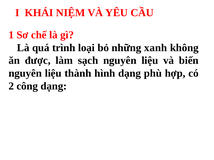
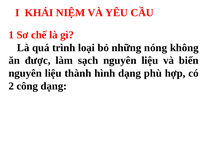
xanh: xanh -> nóng
